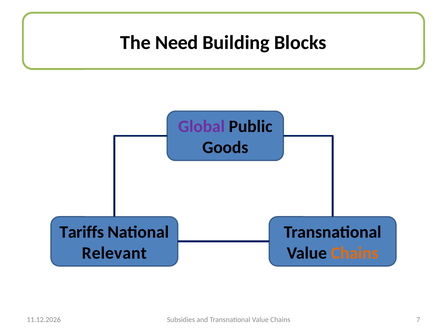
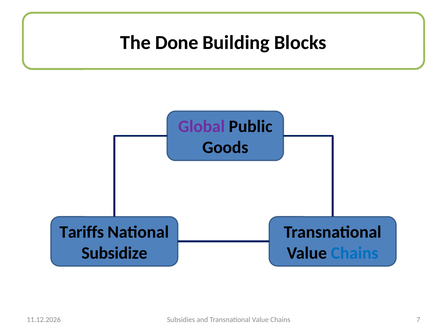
Need: Need -> Done
Relevant: Relevant -> Subsidize
Chains at (355, 253) colour: orange -> blue
